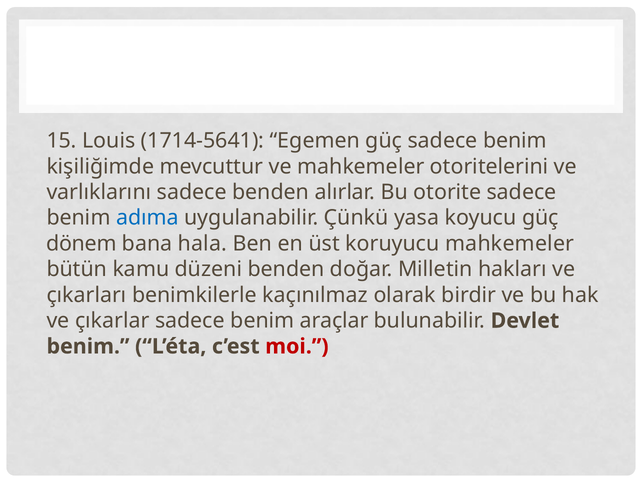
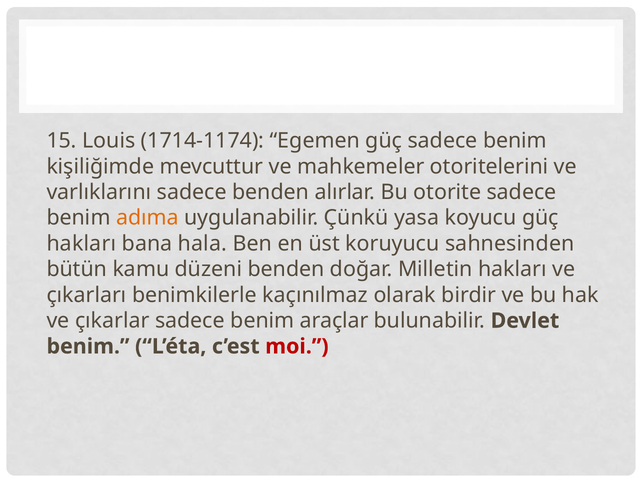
1714-5641: 1714-5641 -> 1714-1174
adıma colour: blue -> orange
dönem at (82, 243): dönem -> hakları
koruyucu mahkemeler: mahkemeler -> sahnesinden
